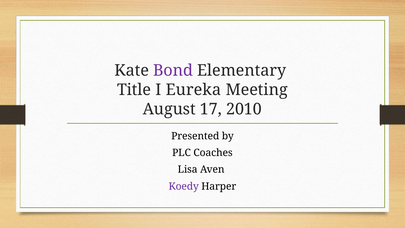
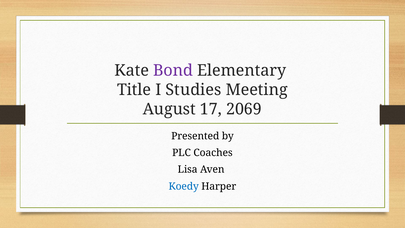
Eureka: Eureka -> Studies
2010: 2010 -> 2069
Koedy colour: purple -> blue
